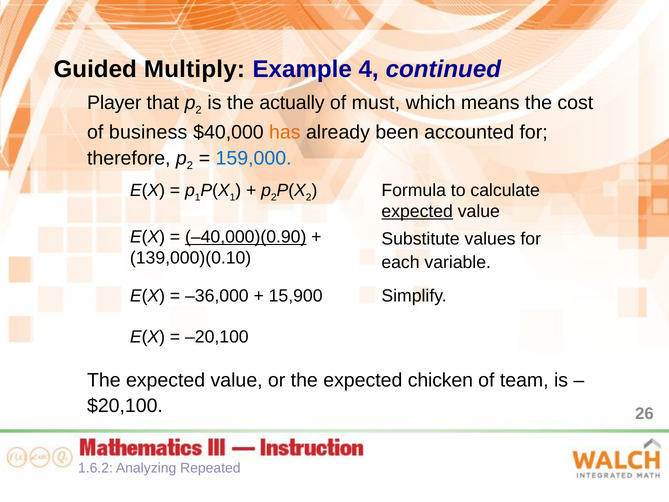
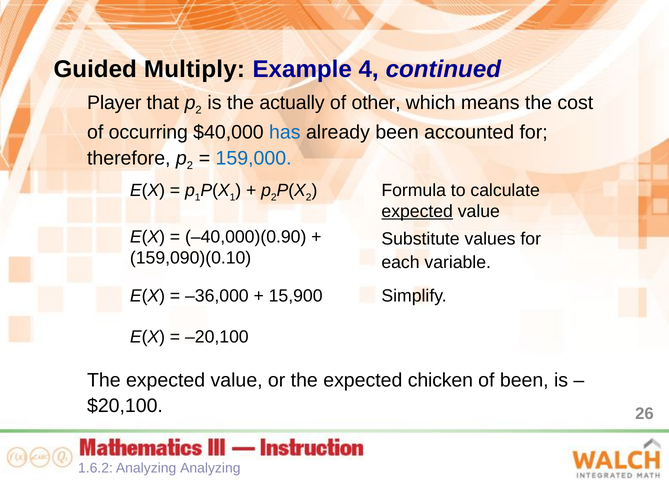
must: must -> other
business: business -> occurring
has colour: orange -> blue
–40,000)(0.90 underline: present -> none
139,000)(0.10: 139,000)(0.10 -> 159,090)(0.10
of team: team -> been
Analyzing Repeated: Repeated -> Analyzing
